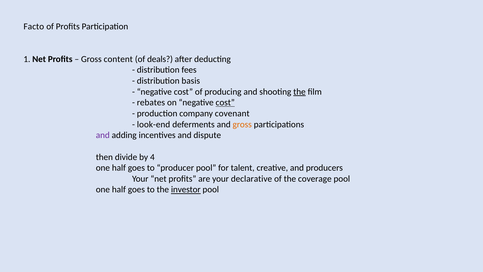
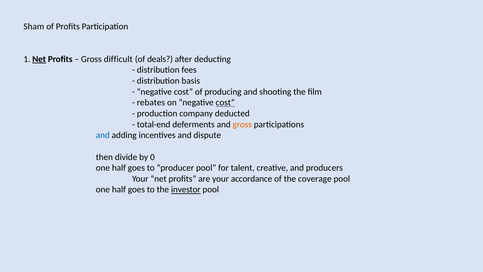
Facto: Facto -> Sham
Net at (39, 59) underline: none -> present
content: content -> difficult
the at (299, 92) underline: present -> none
covenant: covenant -> deducted
look-end: look-end -> total-end
and at (103, 135) colour: purple -> blue
4: 4 -> 0
declarative: declarative -> accordance
